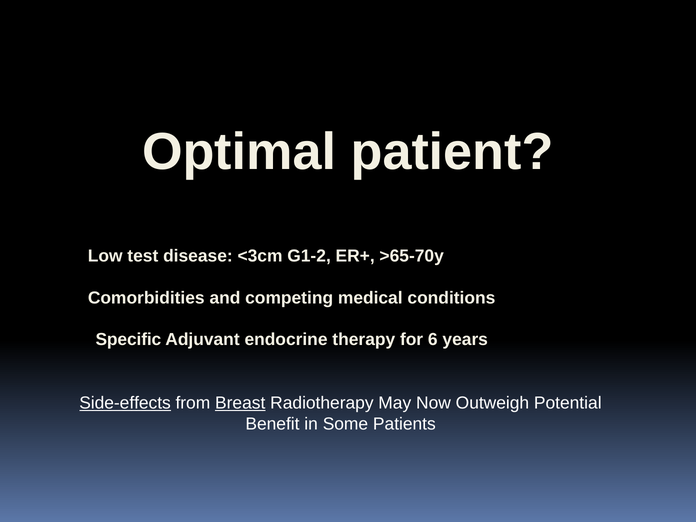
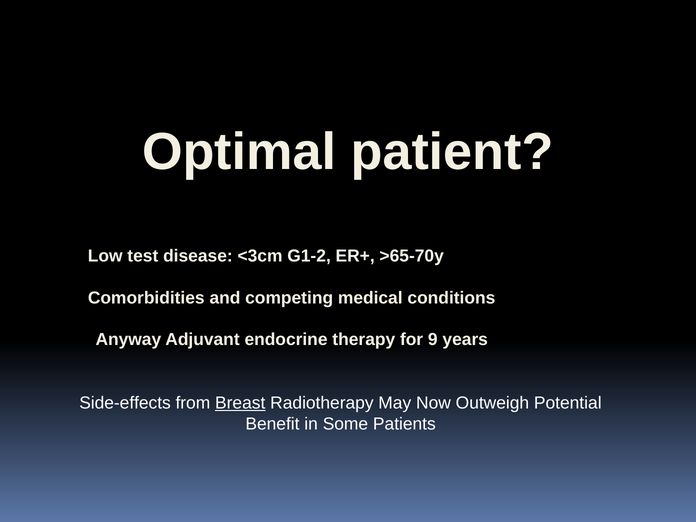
Specific: Specific -> Anyway
6: 6 -> 9
Side-effects underline: present -> none
